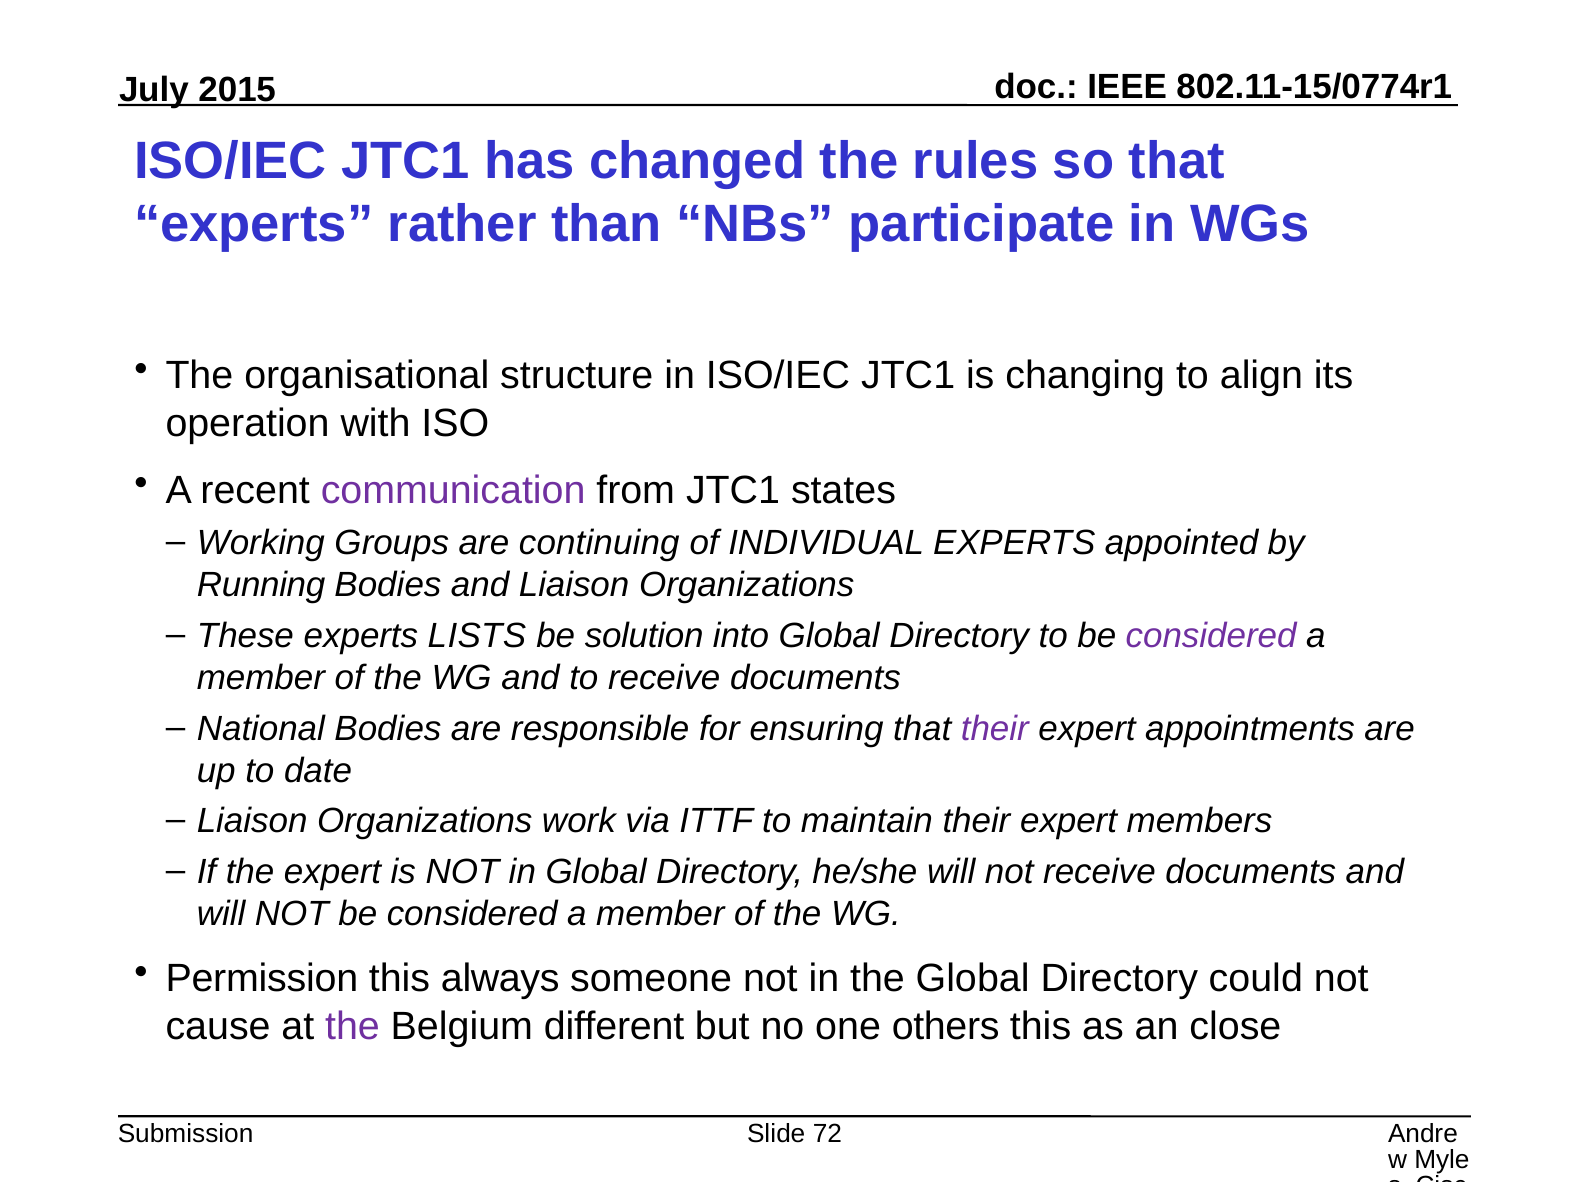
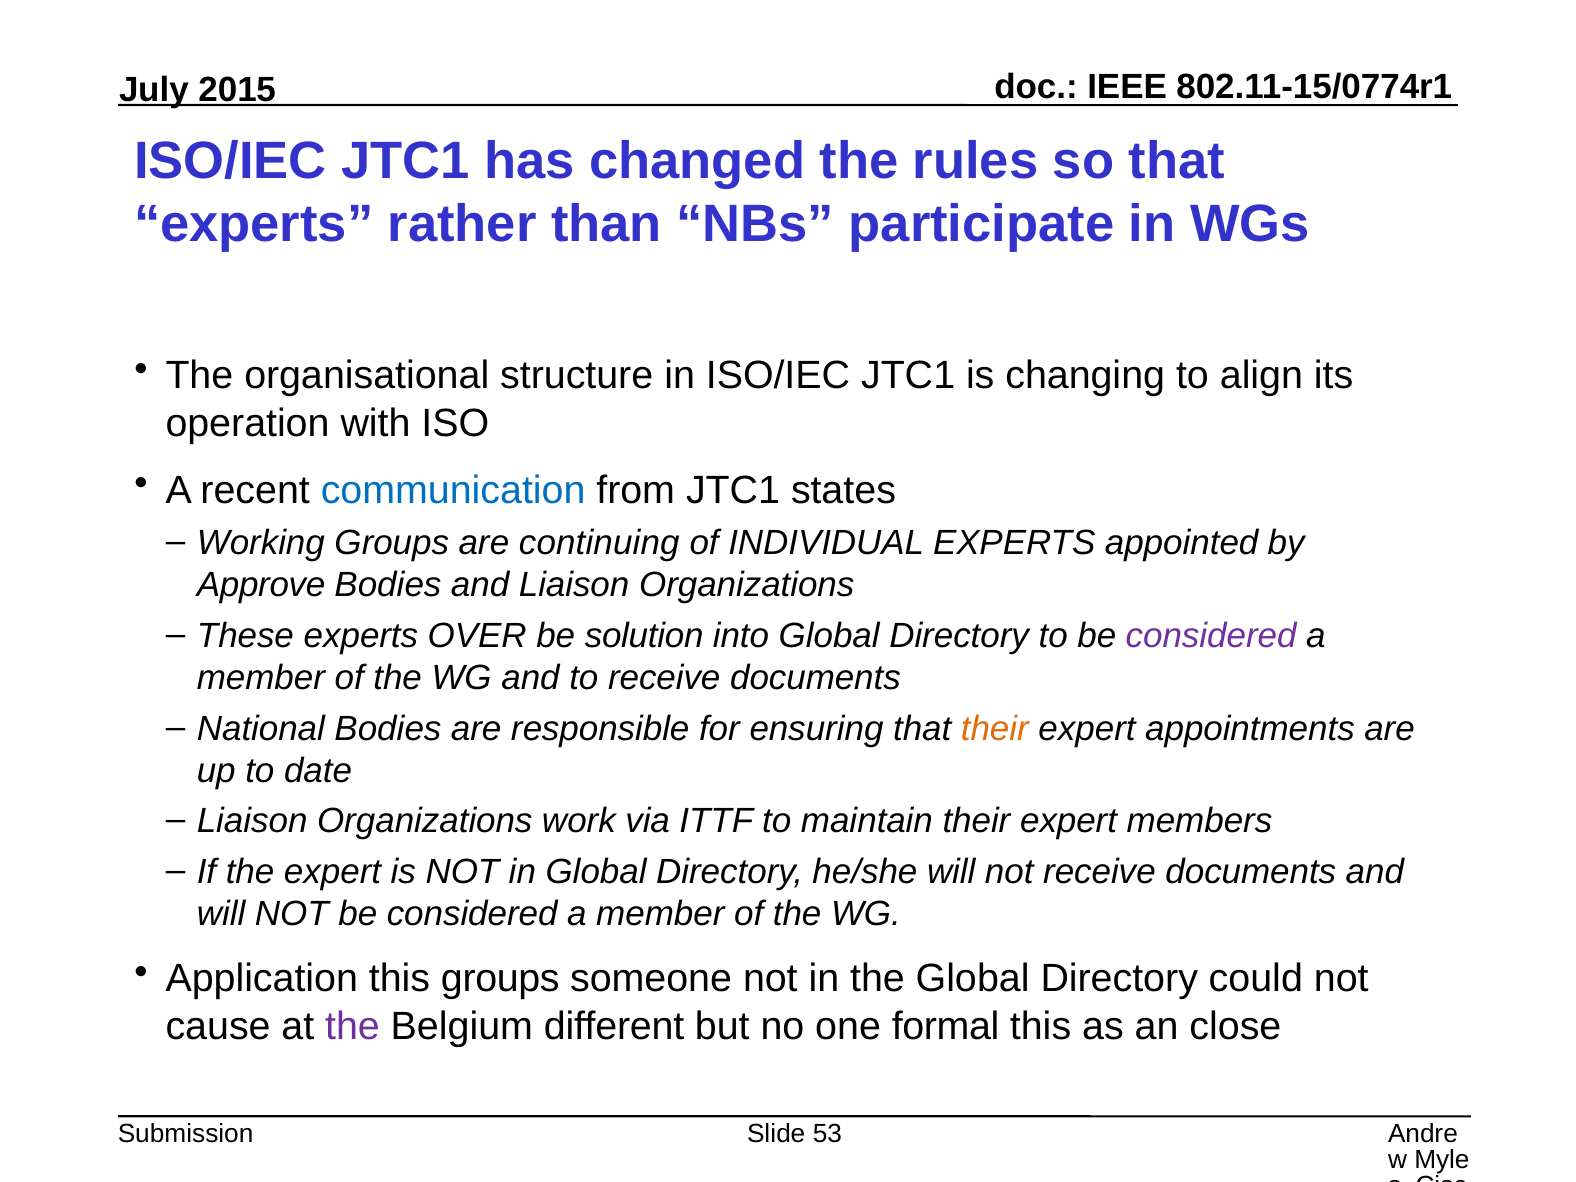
communication colour: purple -> blue
Running: Running -> Approve
LISTS: LISTS -> OVER
their at (995, 729) colour: purple -> orange
Permission: Permission -> Application
this always: always -> groups
others: others -> formal
72: 72 -> 53
